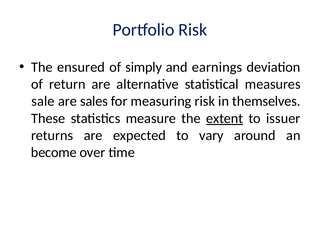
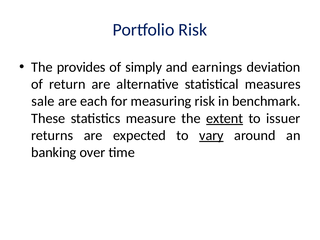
ensured: ensured -> provides
sales: sales -> each
themselves: themselves -> benchmark
vary underline: none -> present
become: become -> banking
